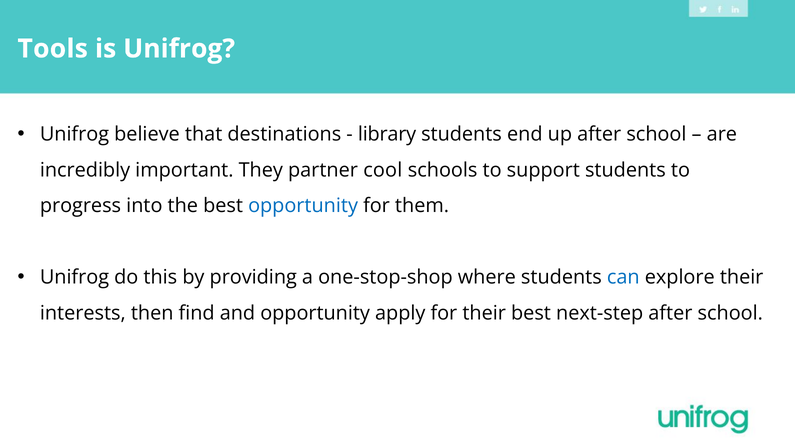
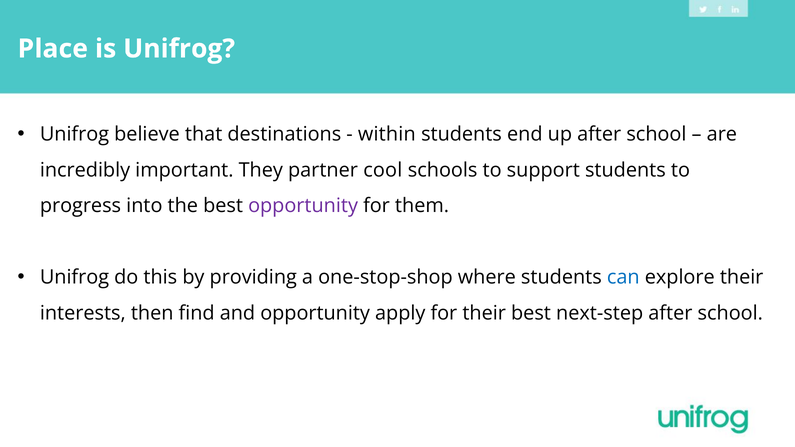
Tools: Tools -> Place
library: library -> within
opportunity at (303, 206) colour: blue -> purple
